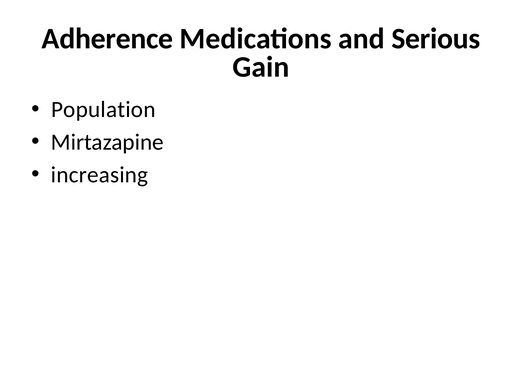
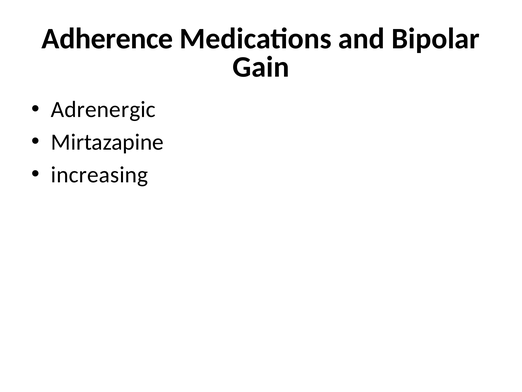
Serious: Serious -> Bipolar
Population: Population -> Adrenergic
